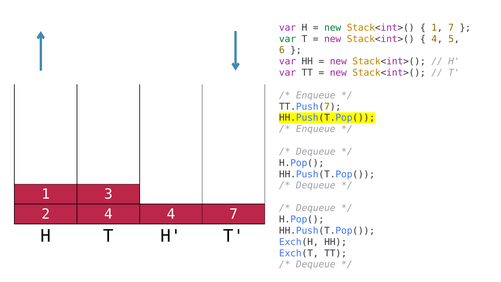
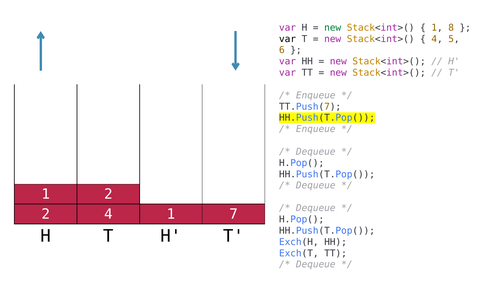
1 7: 7 -> 8
var at (288, 39) colour: green -> black
1 3: 3 -> 2
4 4: 4 -> 1
